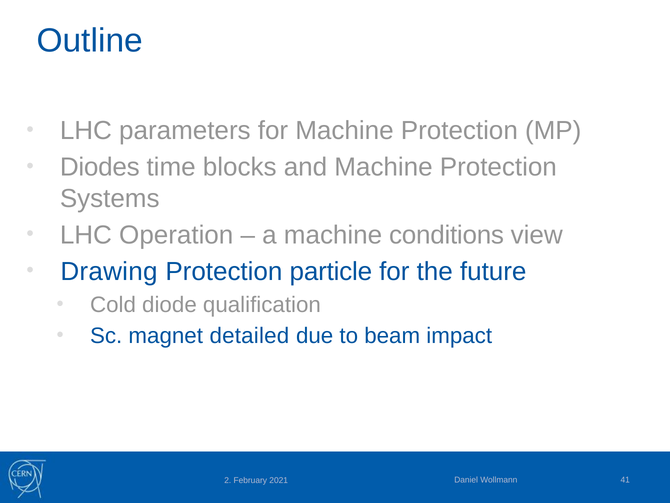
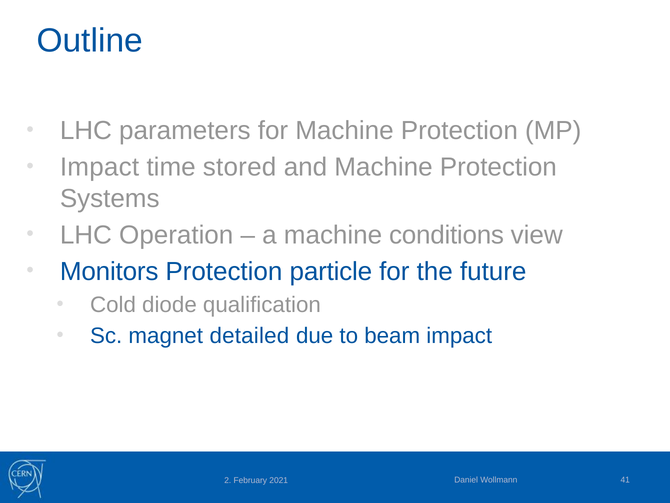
Diodes at (100, 167): Diodes -> Impact
blocks: blocks -> stored
Drawing: Drawing -> Monitors
